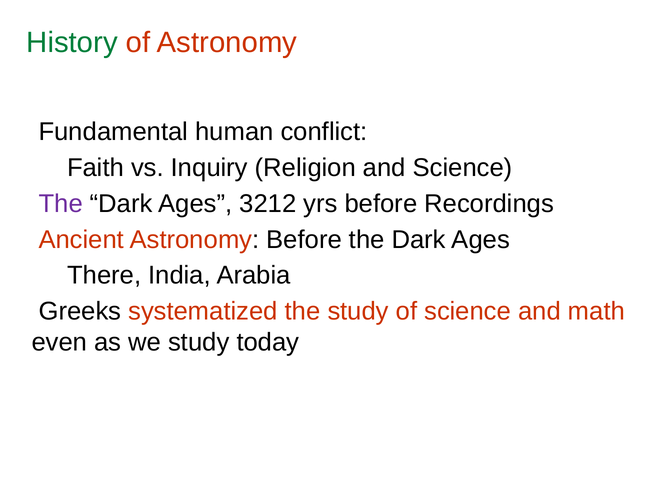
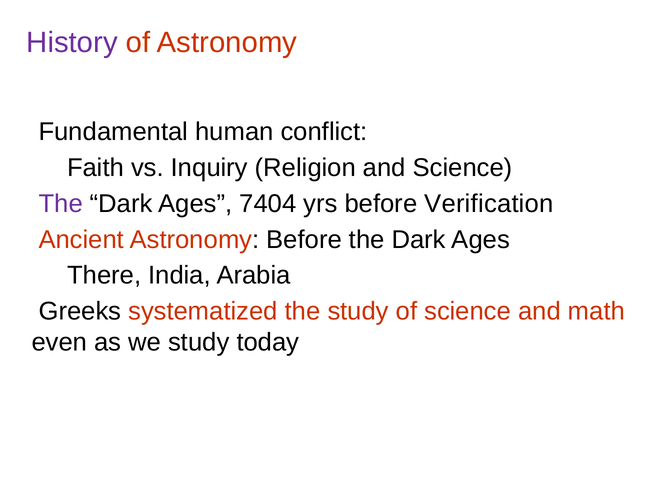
History colour: green -> purple
3212: 3212 -> 7404
Recordings: Recordings -> Verification
